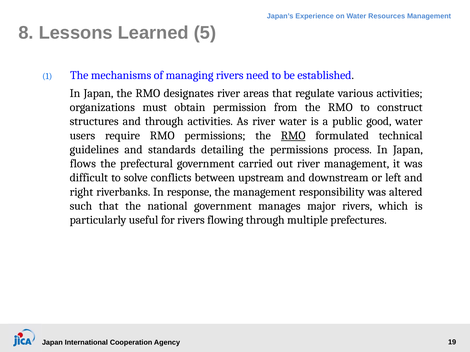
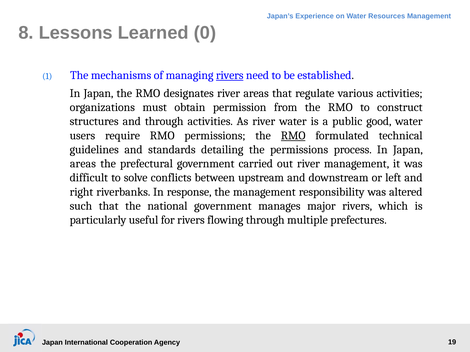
5: 5 -> 0
rivers at (230, 75) underline: none -> present
flows at (83, 164): flows -> areas
